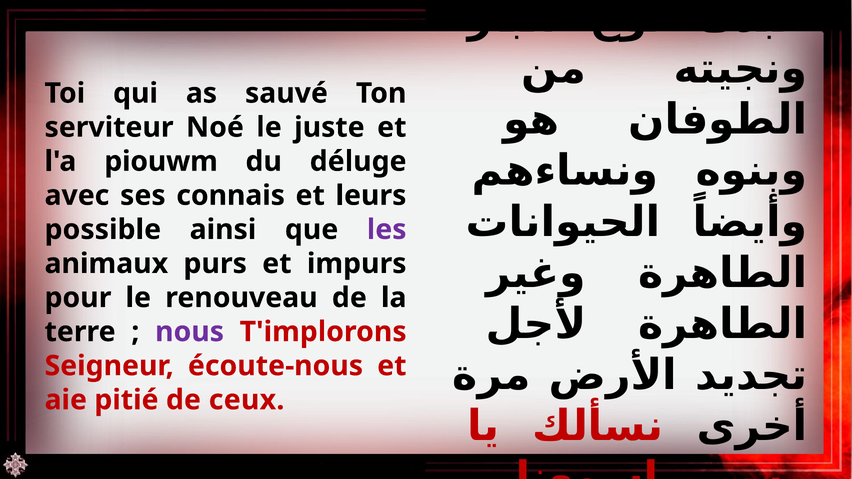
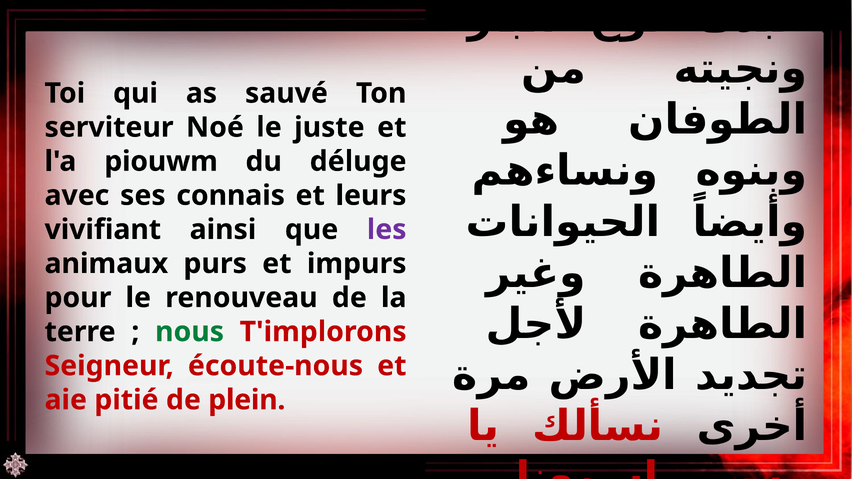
possible: possible -> vivifiant
nous colour: purple -> green
ceux: ceux -> plein
